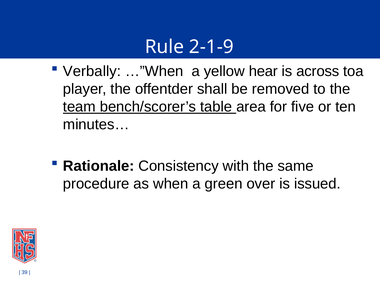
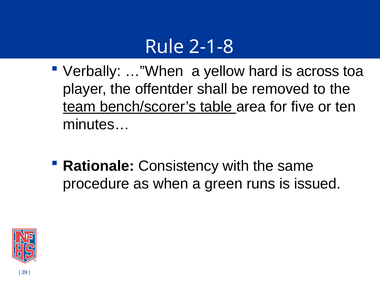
2-1-9: 2-1-9 -> 2-1-8
hear: hear -> hard
over: over -> runs
